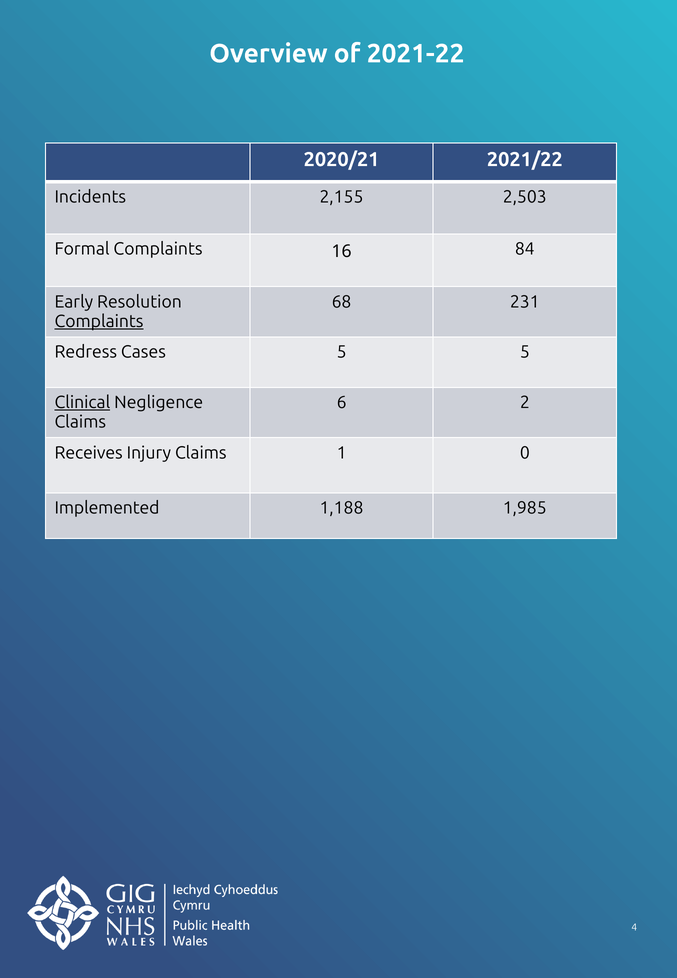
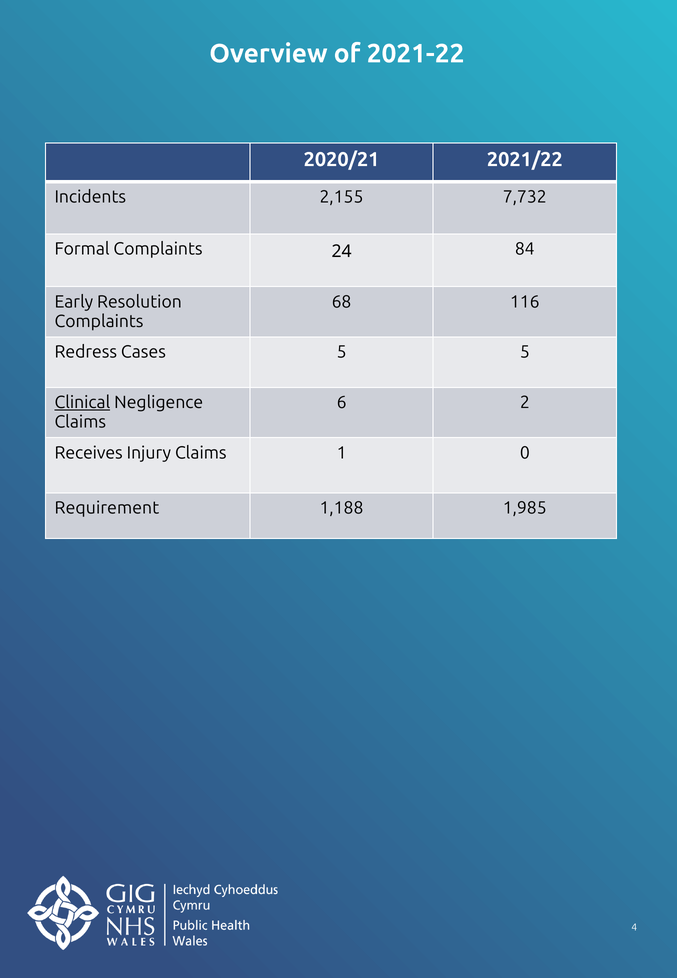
2,503: 2,503 -> 7,732
16: 16 -> 24
231: 231 -> 116
Complaints at (99, 322) underline: present -> none
Implemented: Implemented -> Requirement
